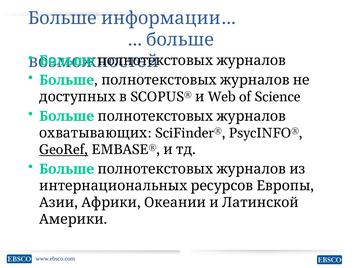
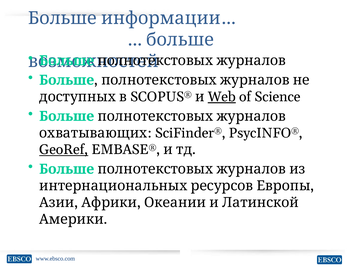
Web underline: none -> present
